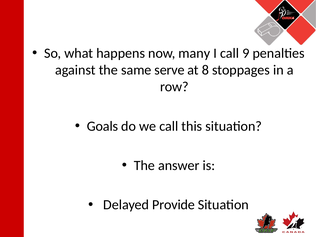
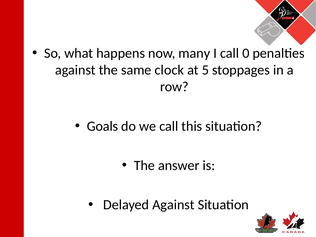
9: 9 -> 0
serve: serve -> clock
8: 8 -> 5
Delayed Provide: Provide -> Against
